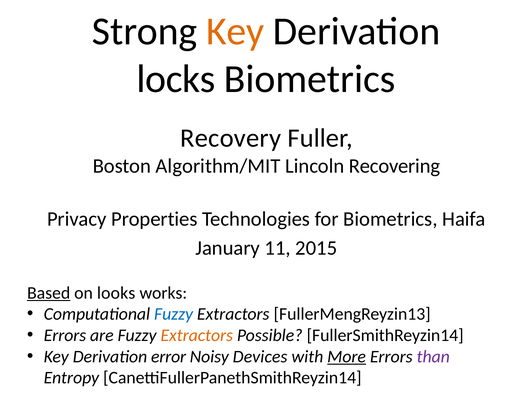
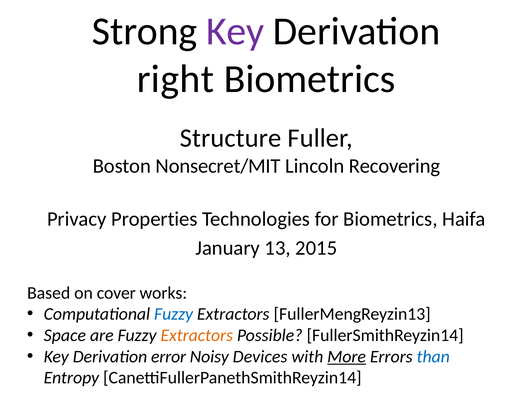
Key at (235, 31) colour: orange -> purple
locks: locks -> right
Recovery: Recovery -> Structure
Algorithm/MIT: Algorithm/MIT -> Nonsecret/MIT
11: 11 -> 13
Based underline: present -> none
looks: looks -> cover
Errors at (65, 336): Errors -> Space
than colour: purple -> blue
